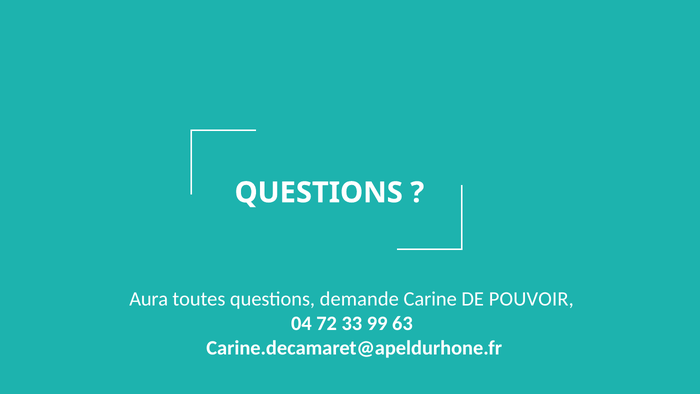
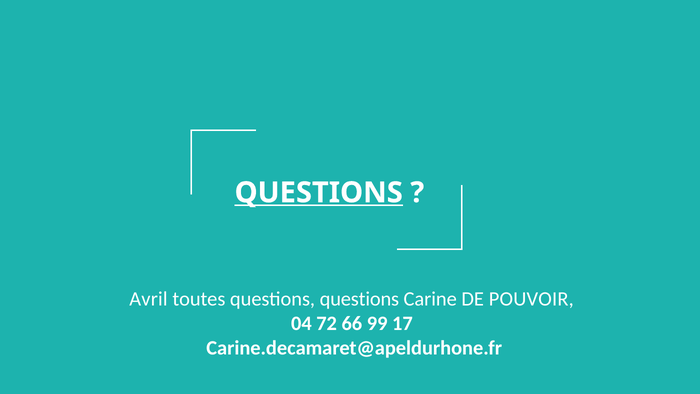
QUESTIONS at (319, 192) underline: none -> present
Aura: Aura -> Avril
questions demande: demande -> questions
33: 33 -> 66
63: 63 -> 17
